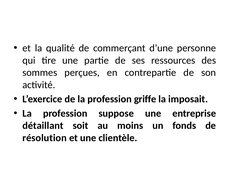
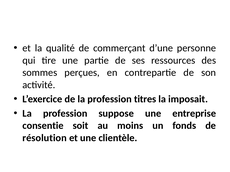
griffe: griffe -> titres
détaillant: détaillant -> consentie
